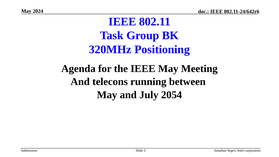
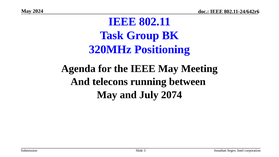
2054: 2054 -> 2074
